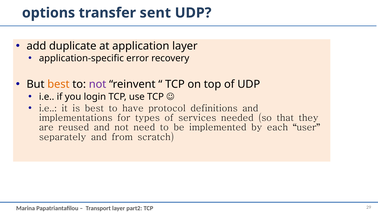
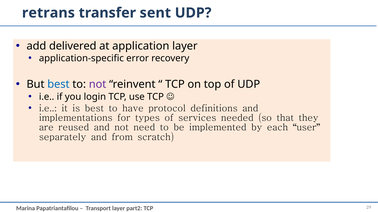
options: options -> retrans
duplicate: duplicate -> delivered
best at (58, 85) colour: orange -> blue
